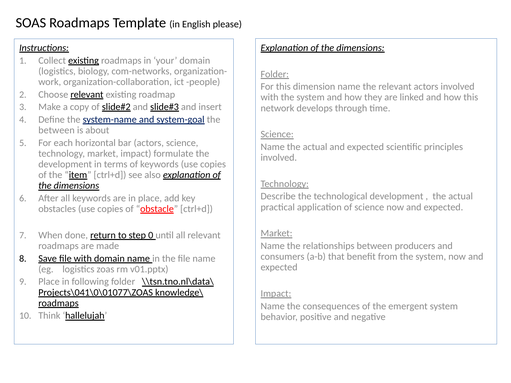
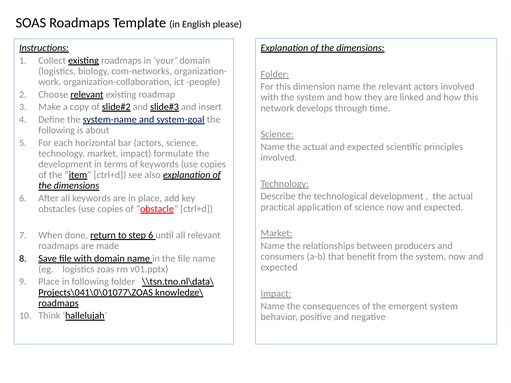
between at (57, 130): between -> following
step 0: 0 -> 6
